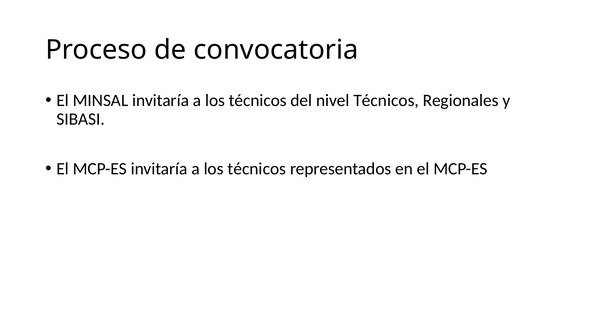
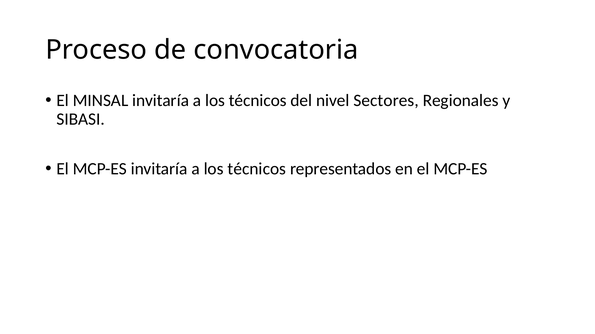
nivel Técnicos: Técnicos -> Sectores
